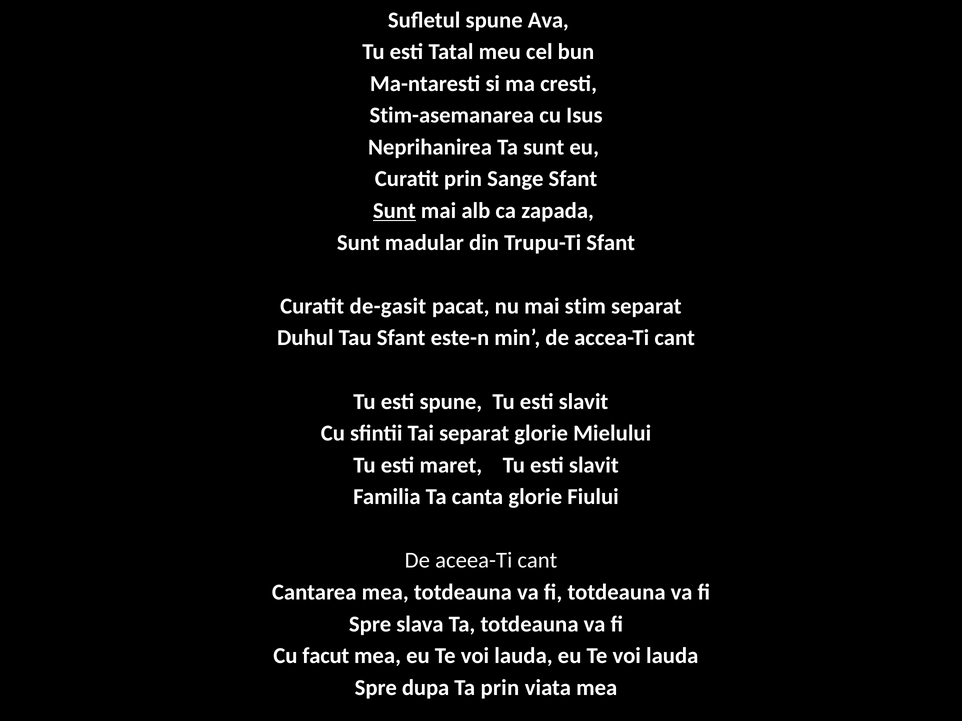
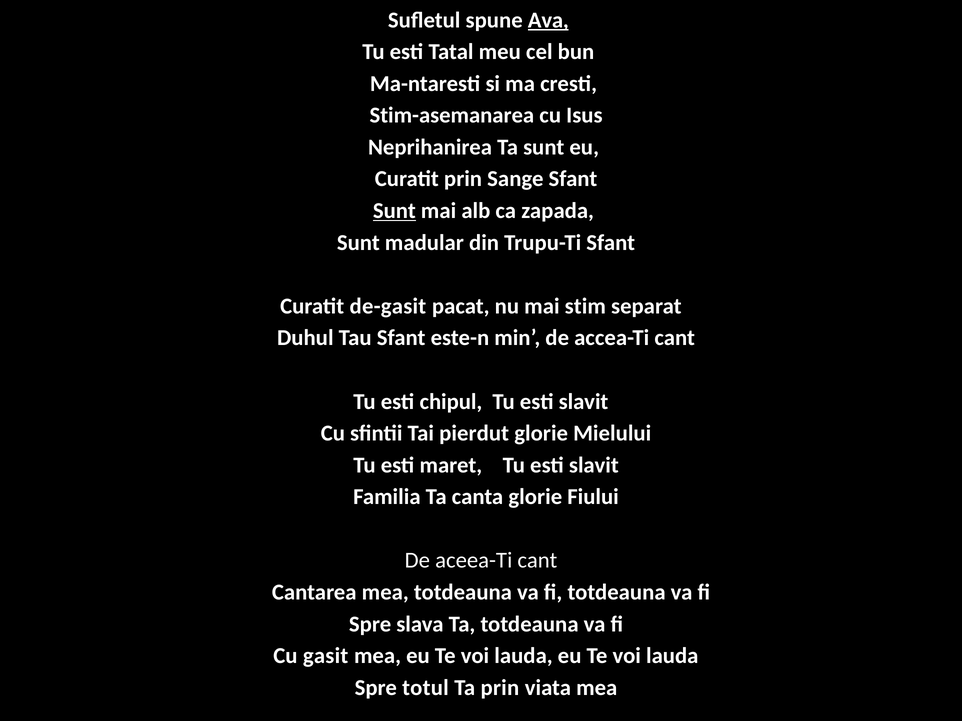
Ava underline: none -> present
esti spune: spune -> chipul
Tai separat: separat -> pierdut
facut: facut -> gasit
dupa: dupa -> totul
